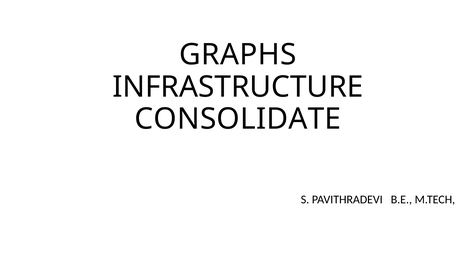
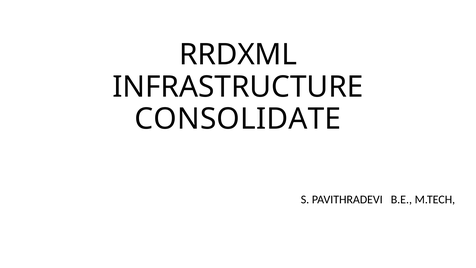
GRAPHS: GRAPHS -> RRDXML
